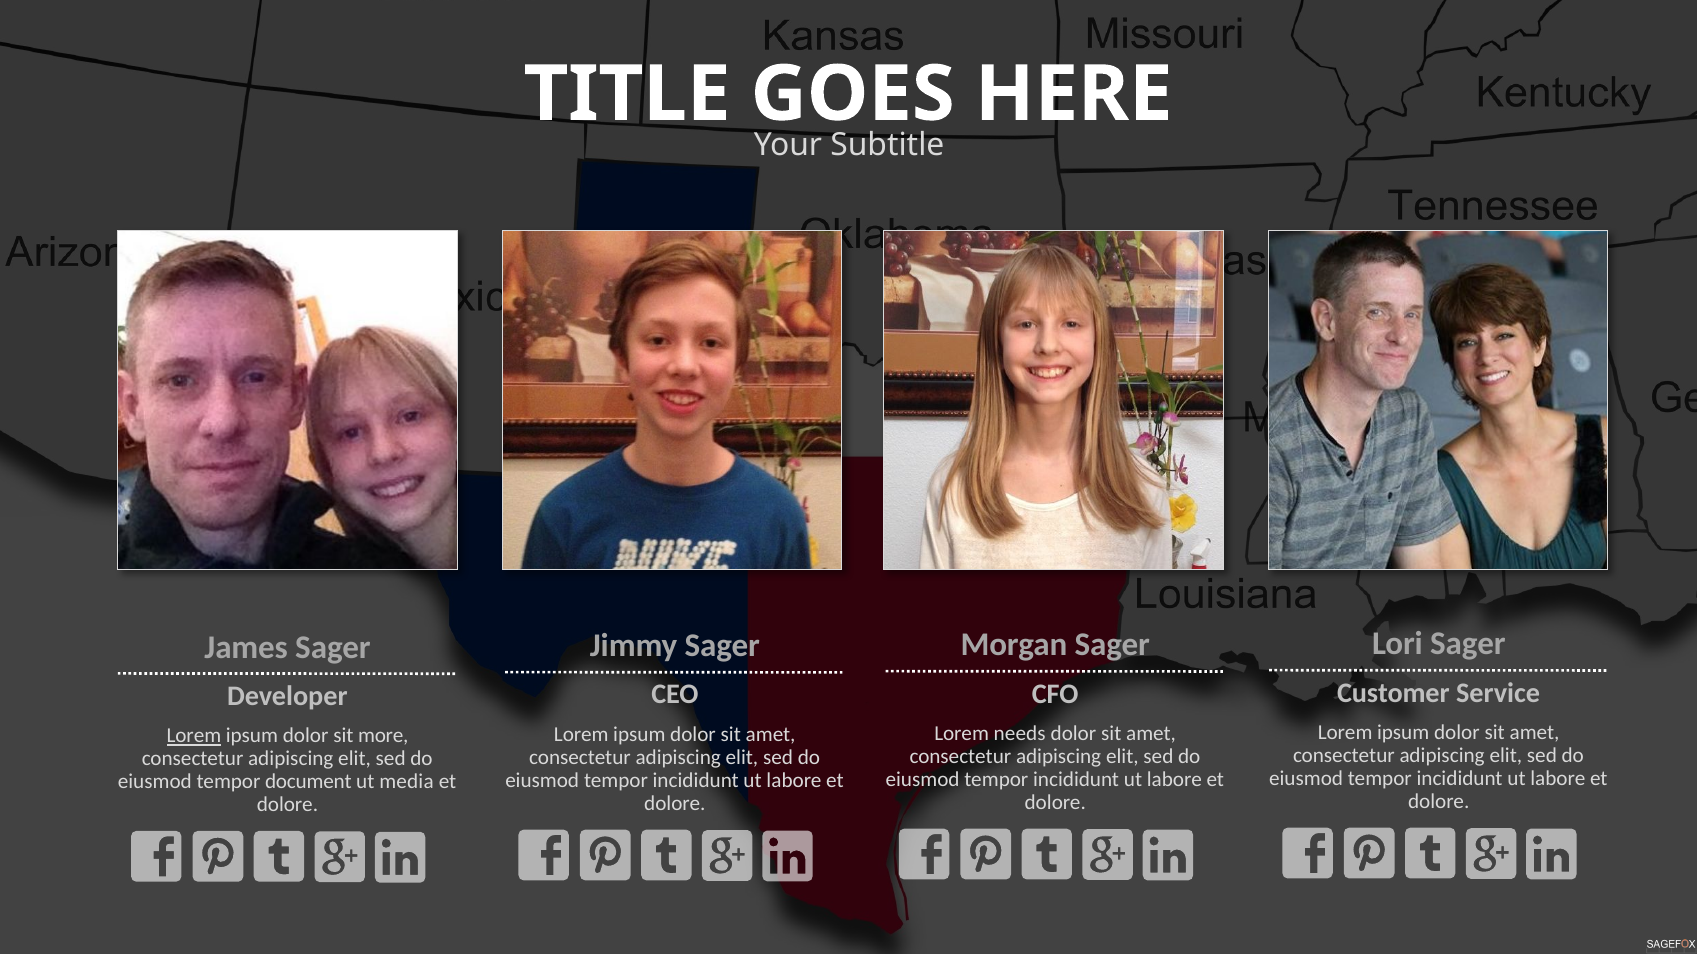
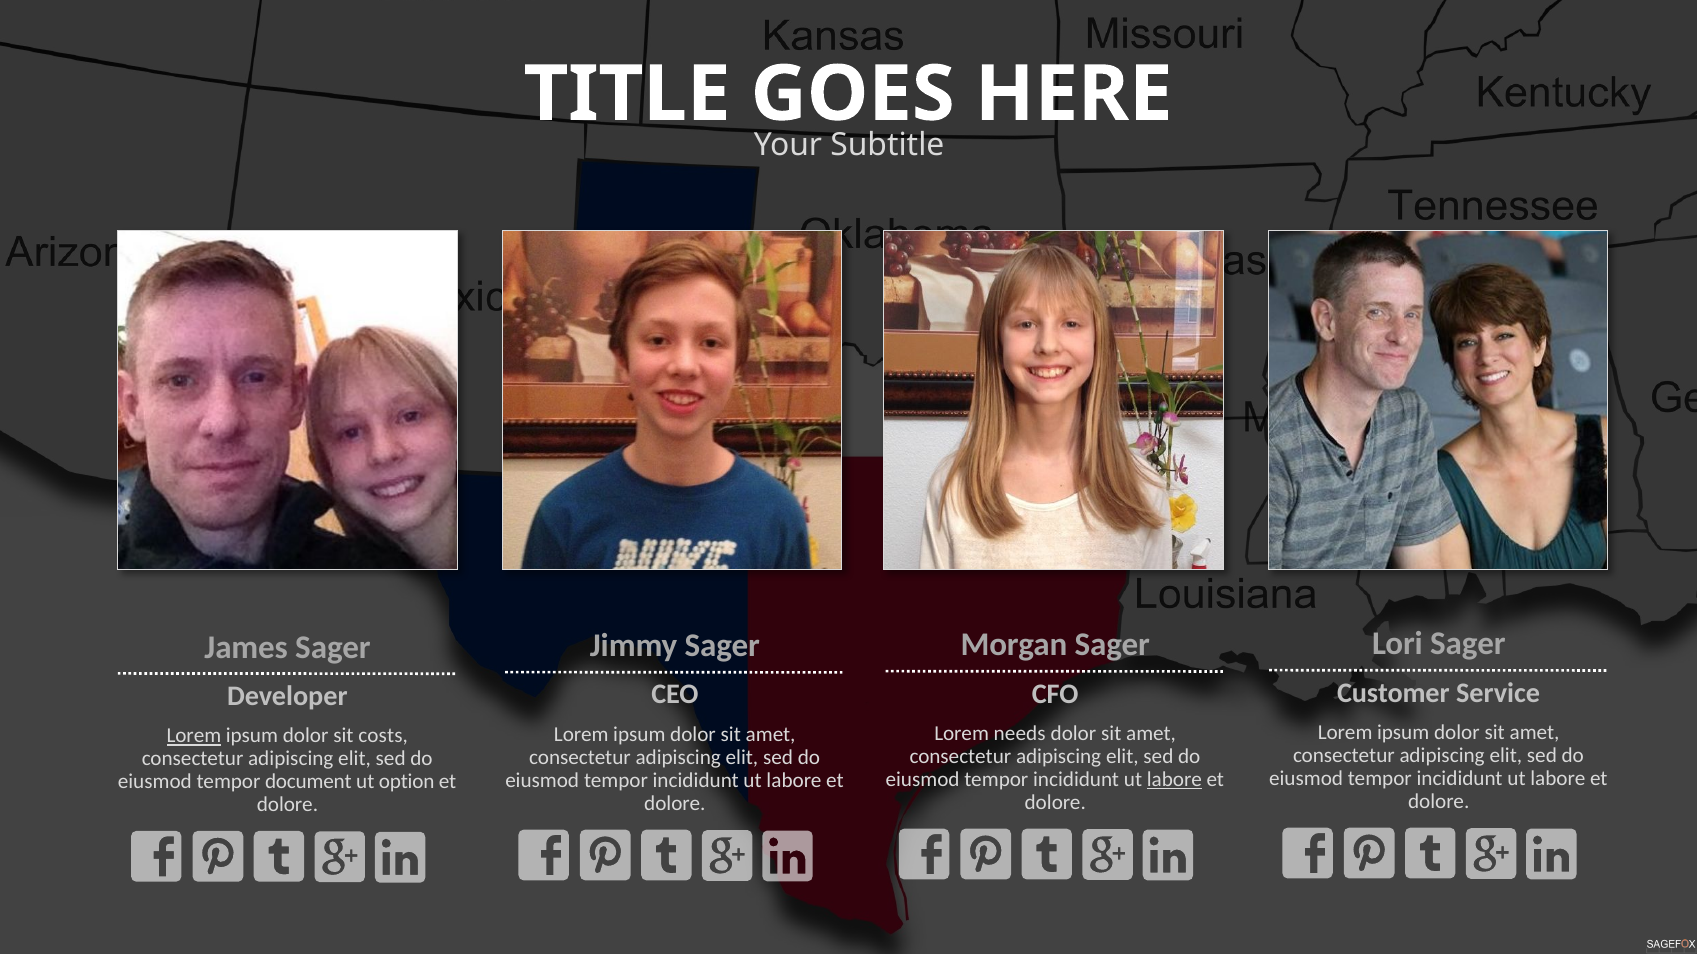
more: more -> costs
labore at (1174, 780) underline: none -> present
media: media -> option
